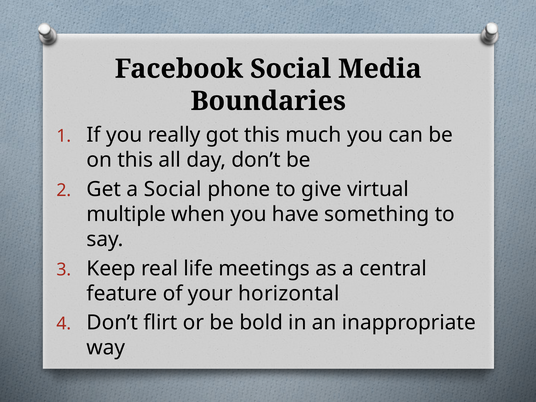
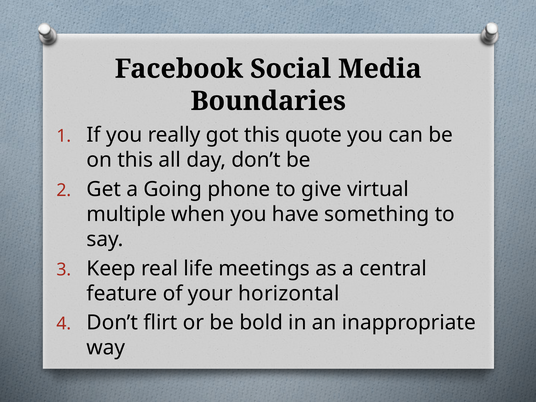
much: much -> quote
a Social: Social -> Going
